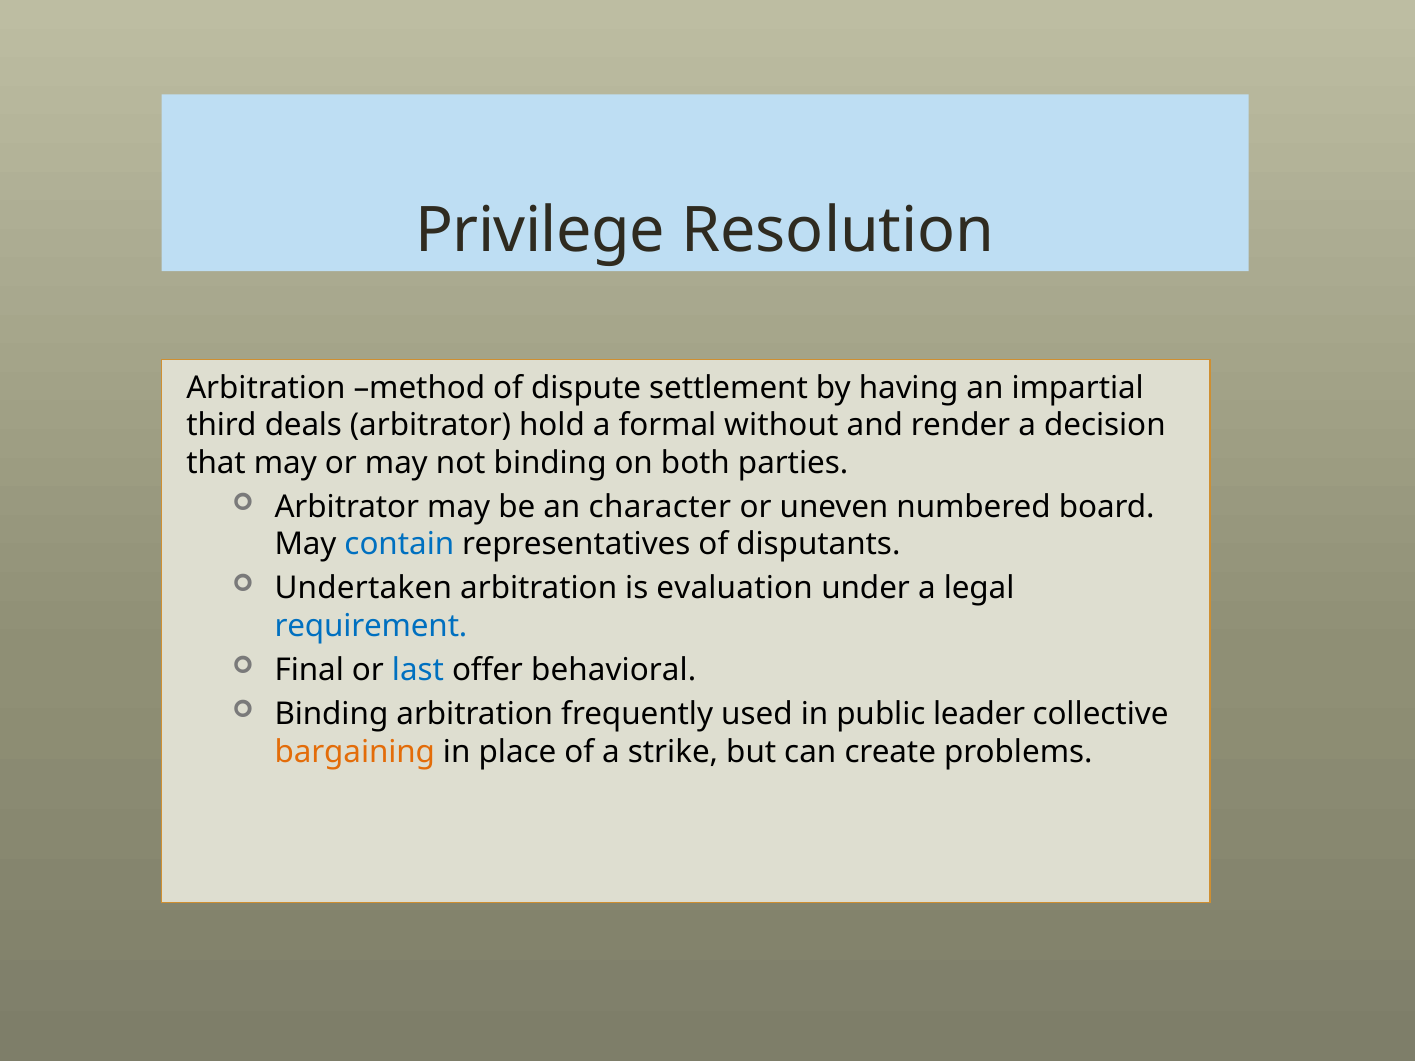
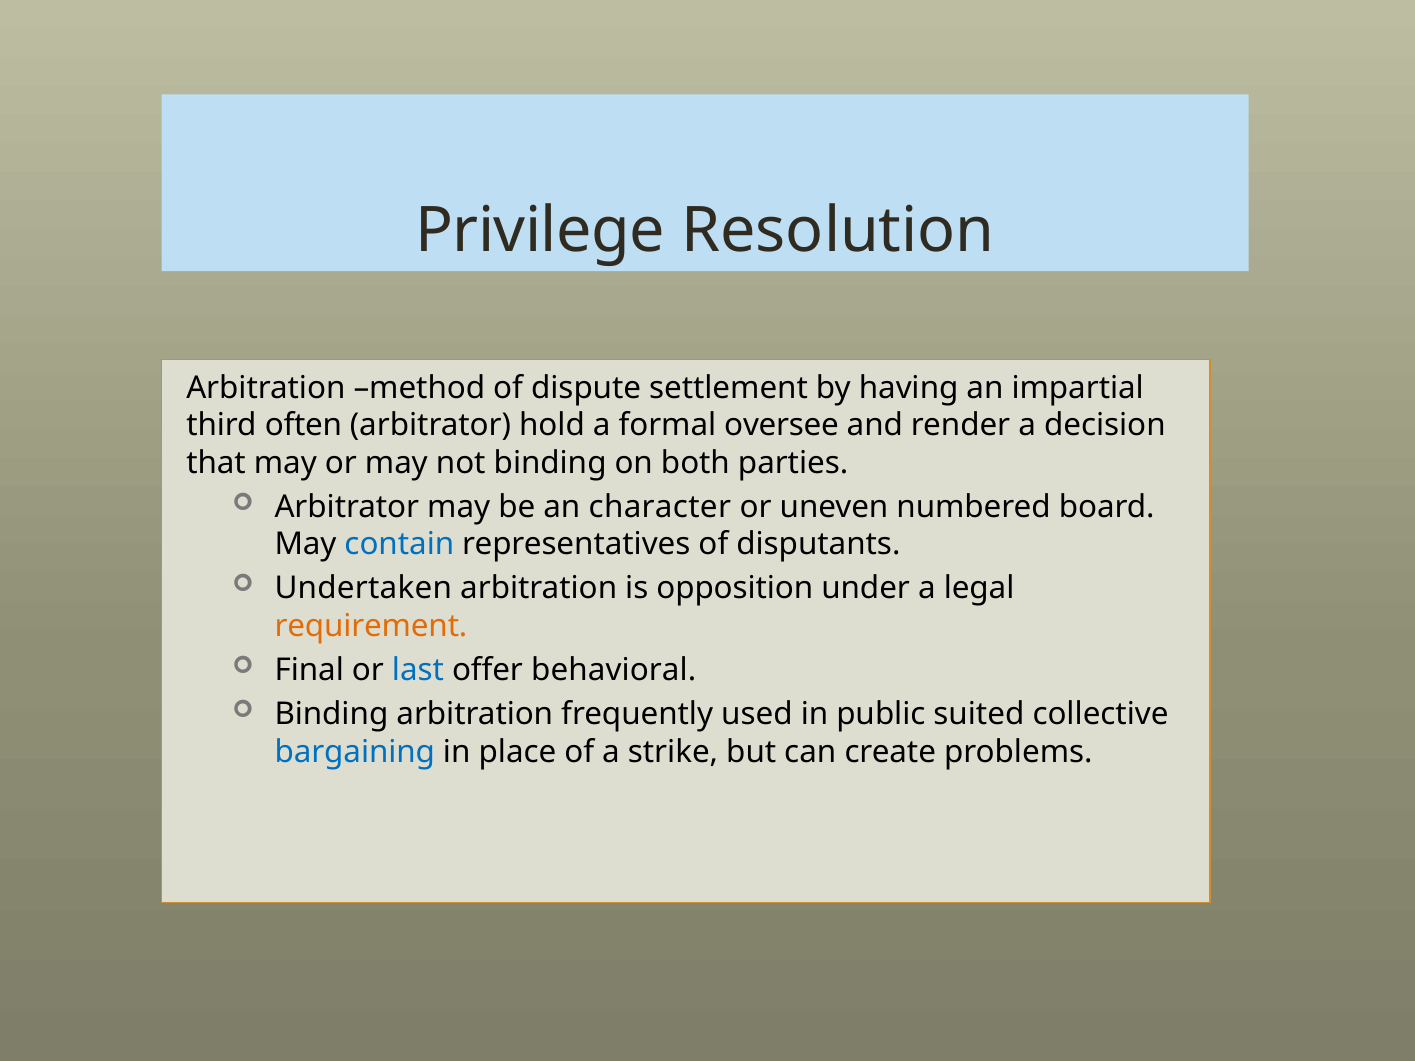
deals: deals -> often
without: without -> oversee
evaluation: evaluation -> opposition
requirement colour: blue -> orange
leader: leader -> suited
bargaining colour: orange -> blue
